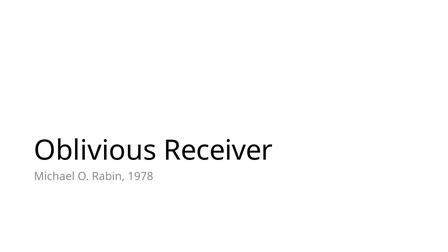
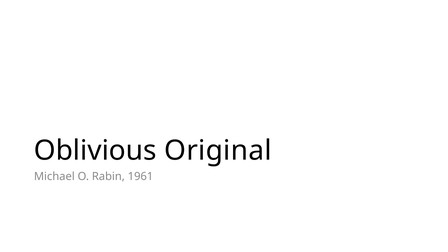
Receiver: Receiver -> Original
1978: 1978 -> 1961
